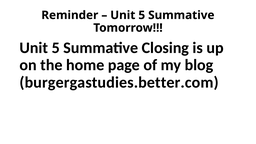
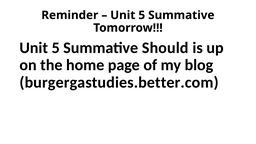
Closing: Closing -> Should
